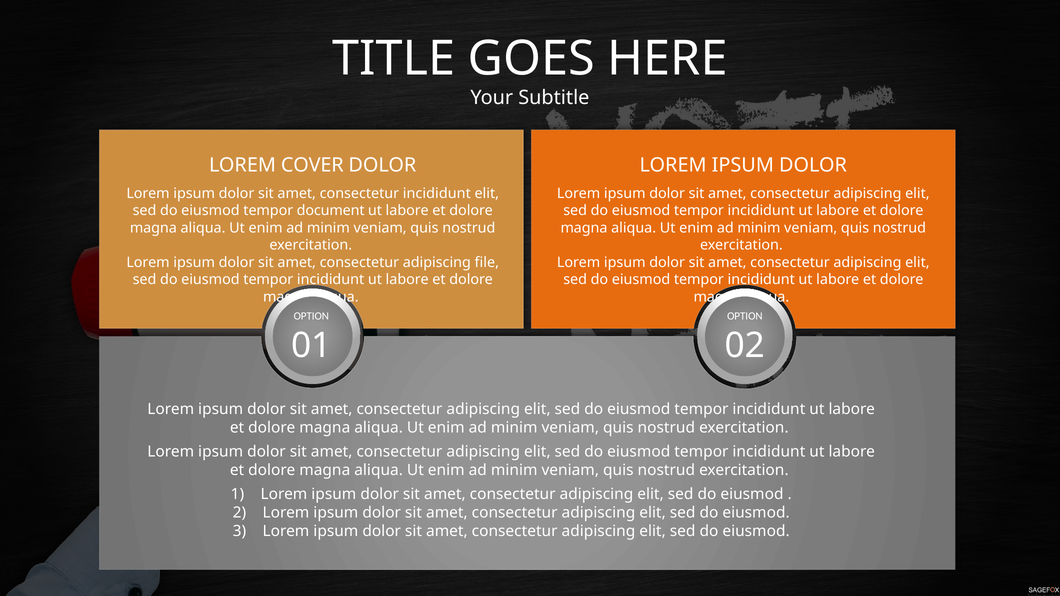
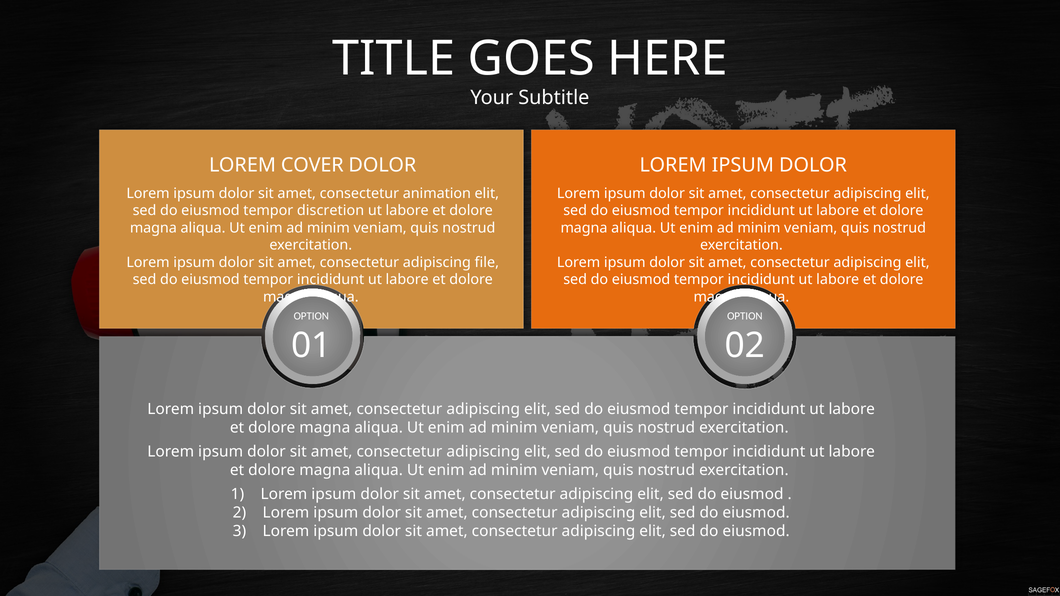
consectetur incididunt: incididunt -> animation
document: document -> discretion
